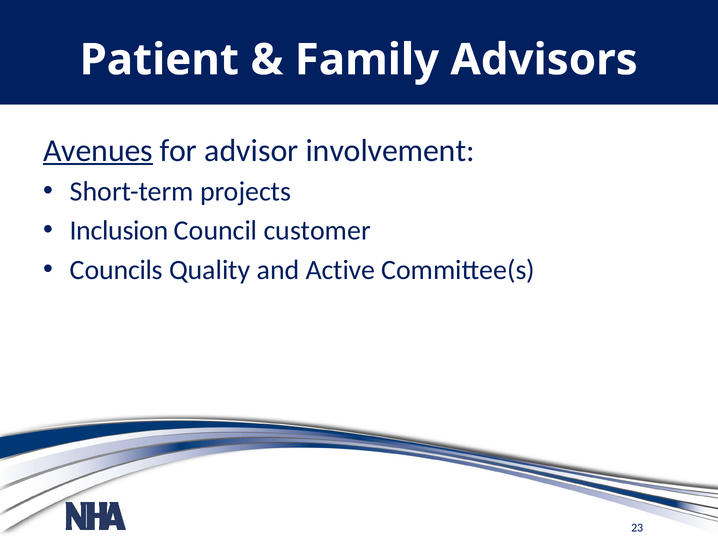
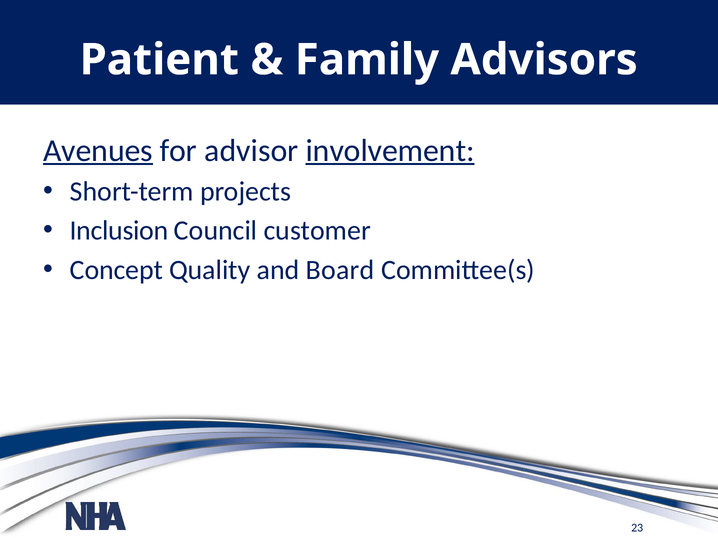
involvement underline: none -> present
Councils: Councils -> Concept
Active: Active -> Board
